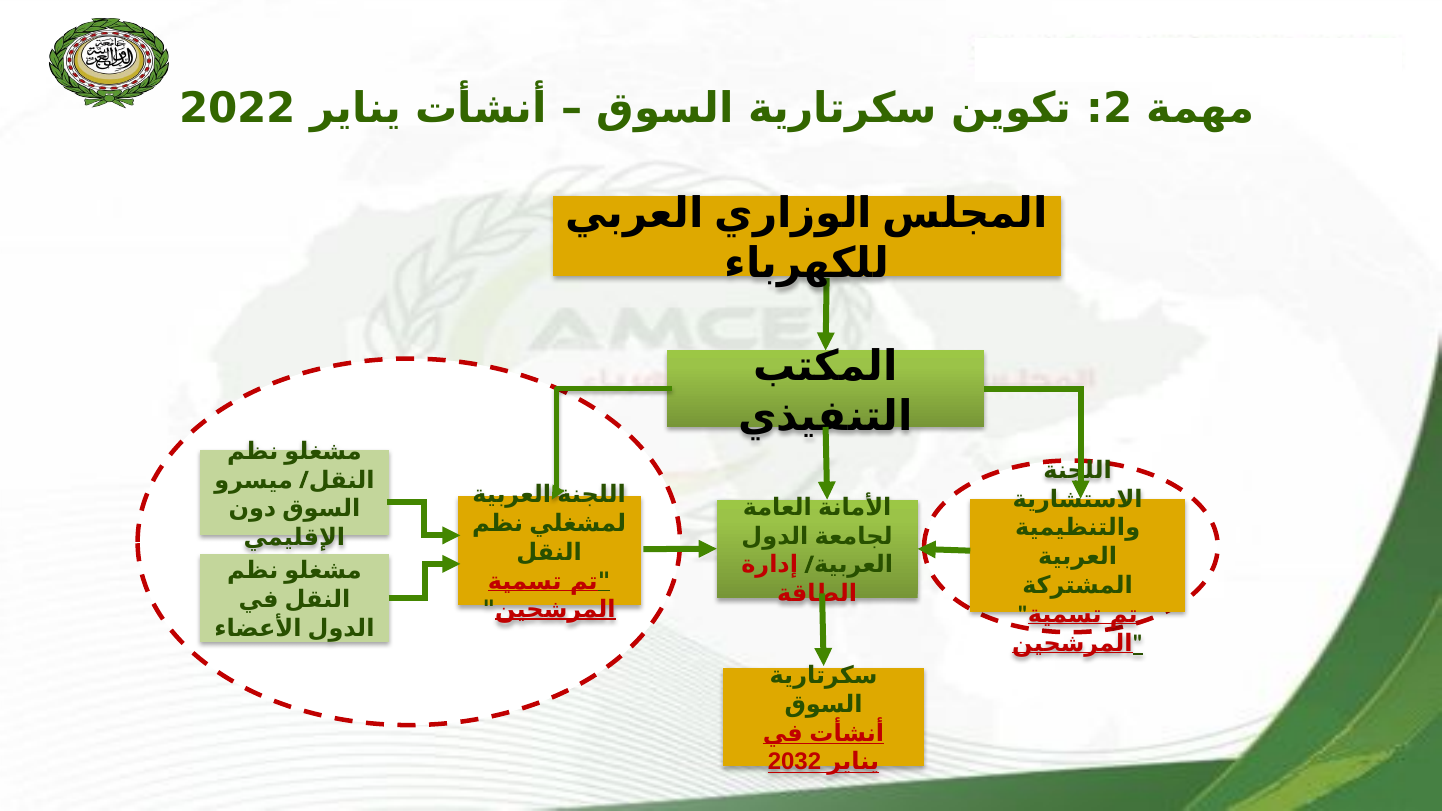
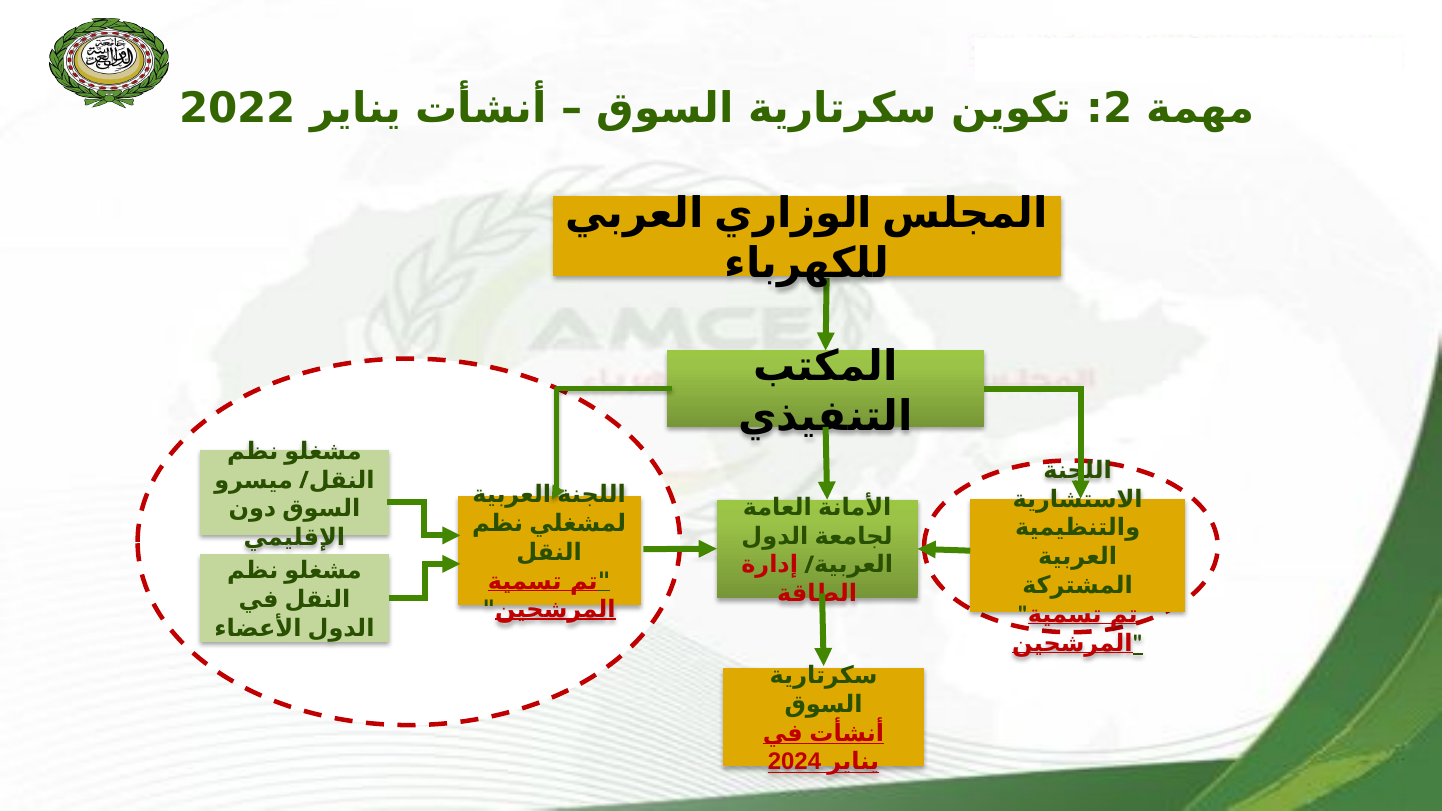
2032: 2032 -> 2024
